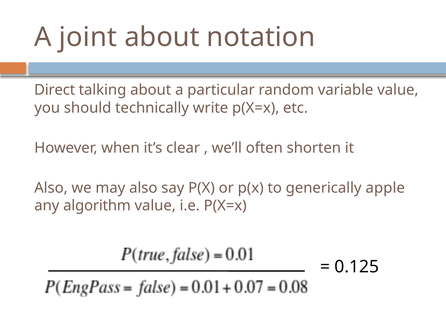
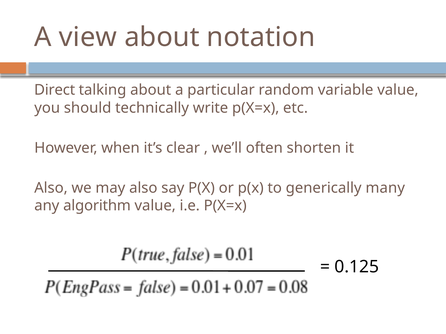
joint: joint -> view
apple: apple -> many
